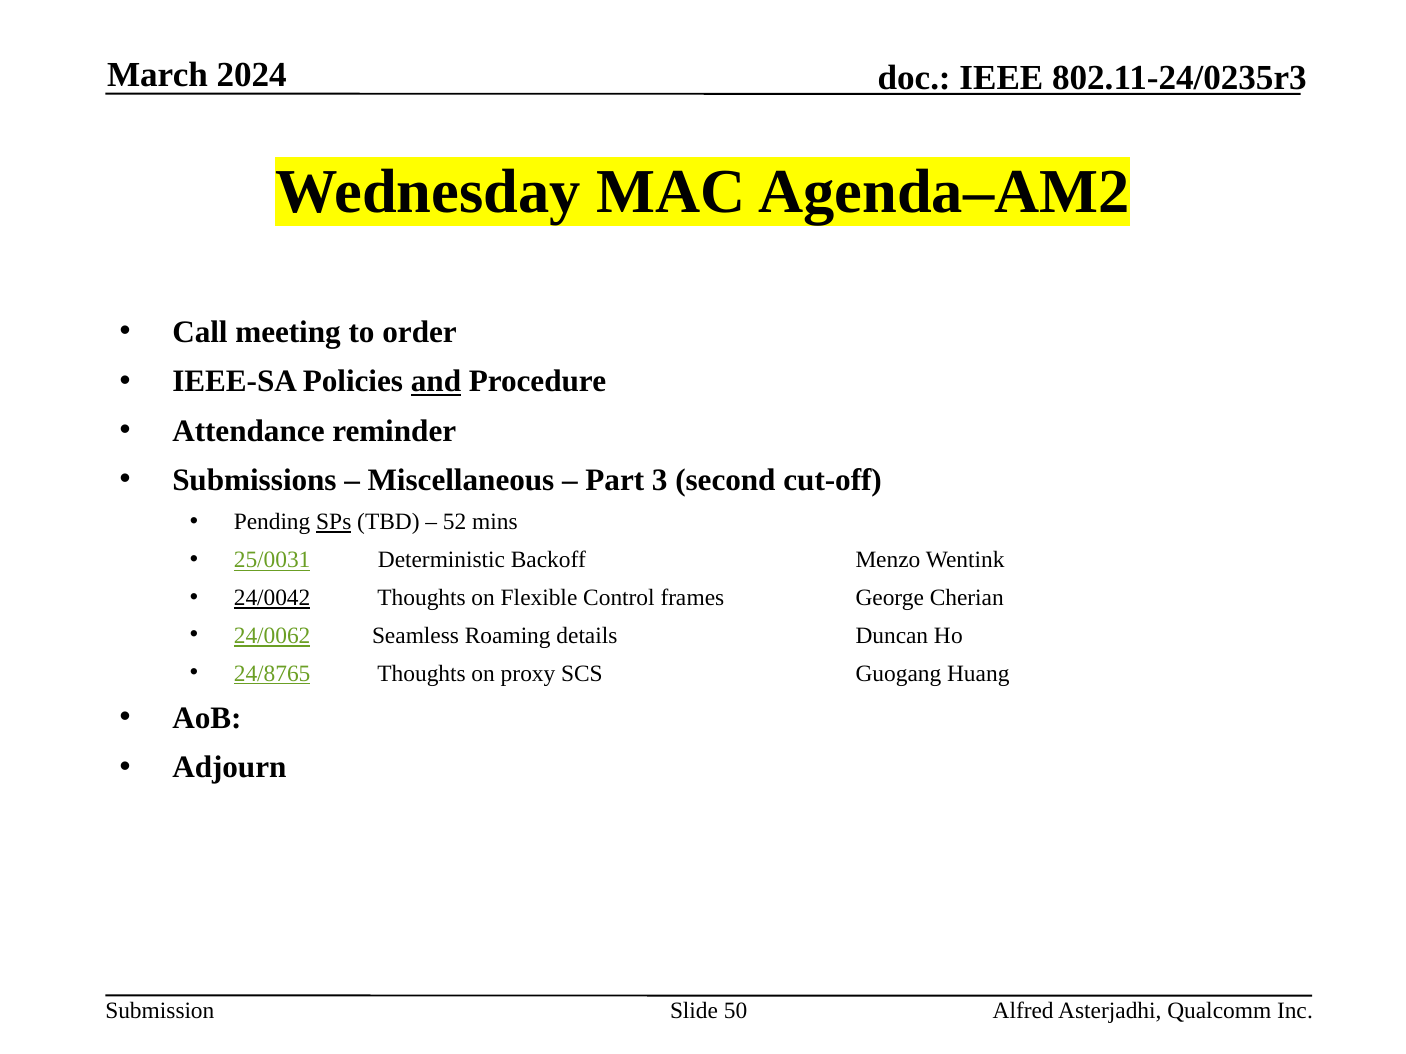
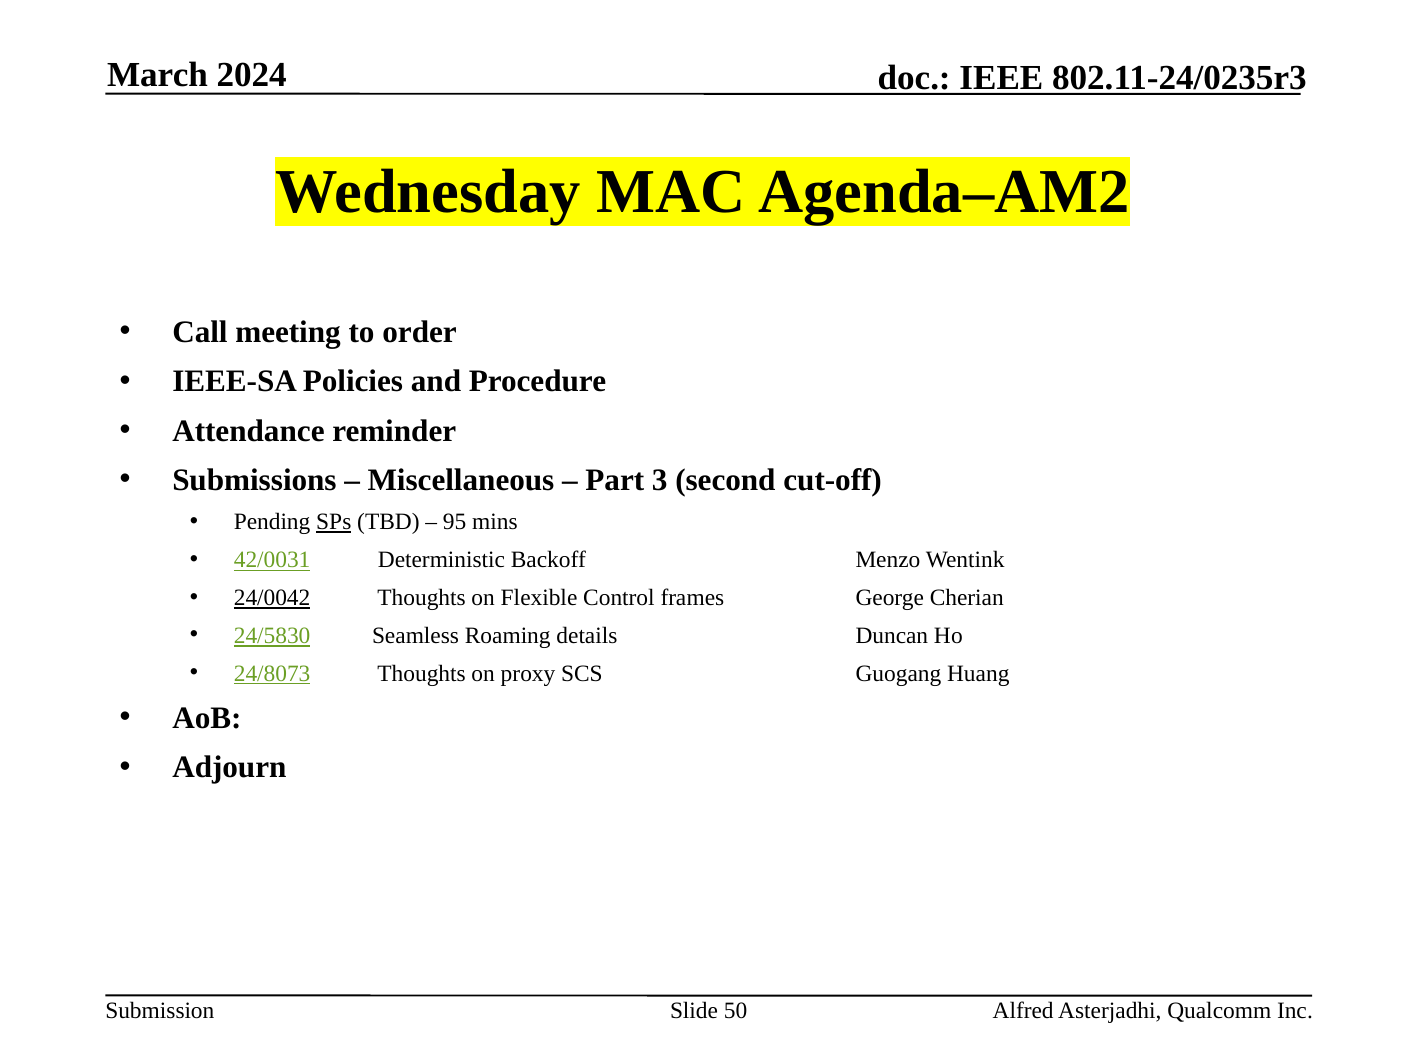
and underline: present -> none
52: 52 -> 95
25/0031: 25/0031 -> 42/0031
24/0062: 24/0062 -> 24/5830
24/8765: 24/8765 -> 24/8073
